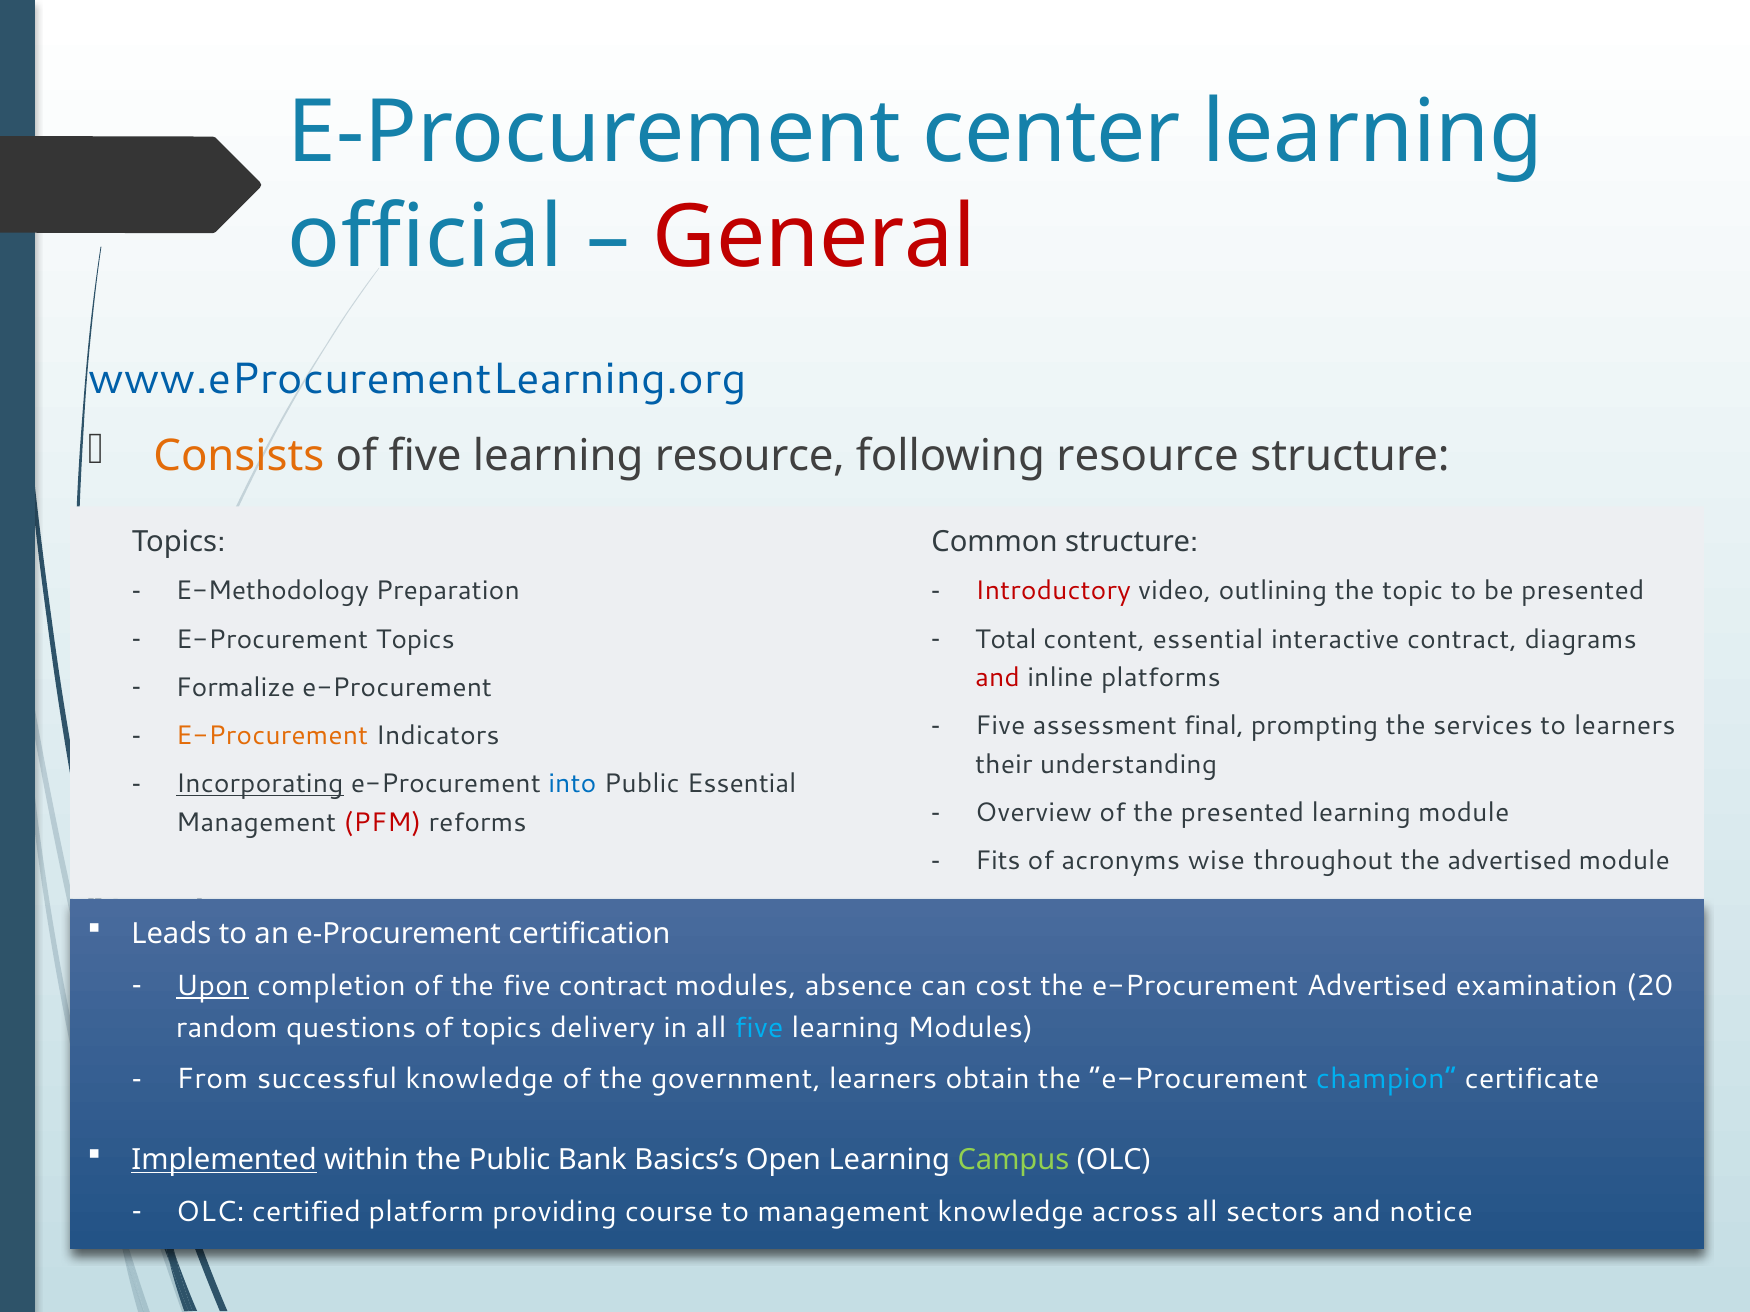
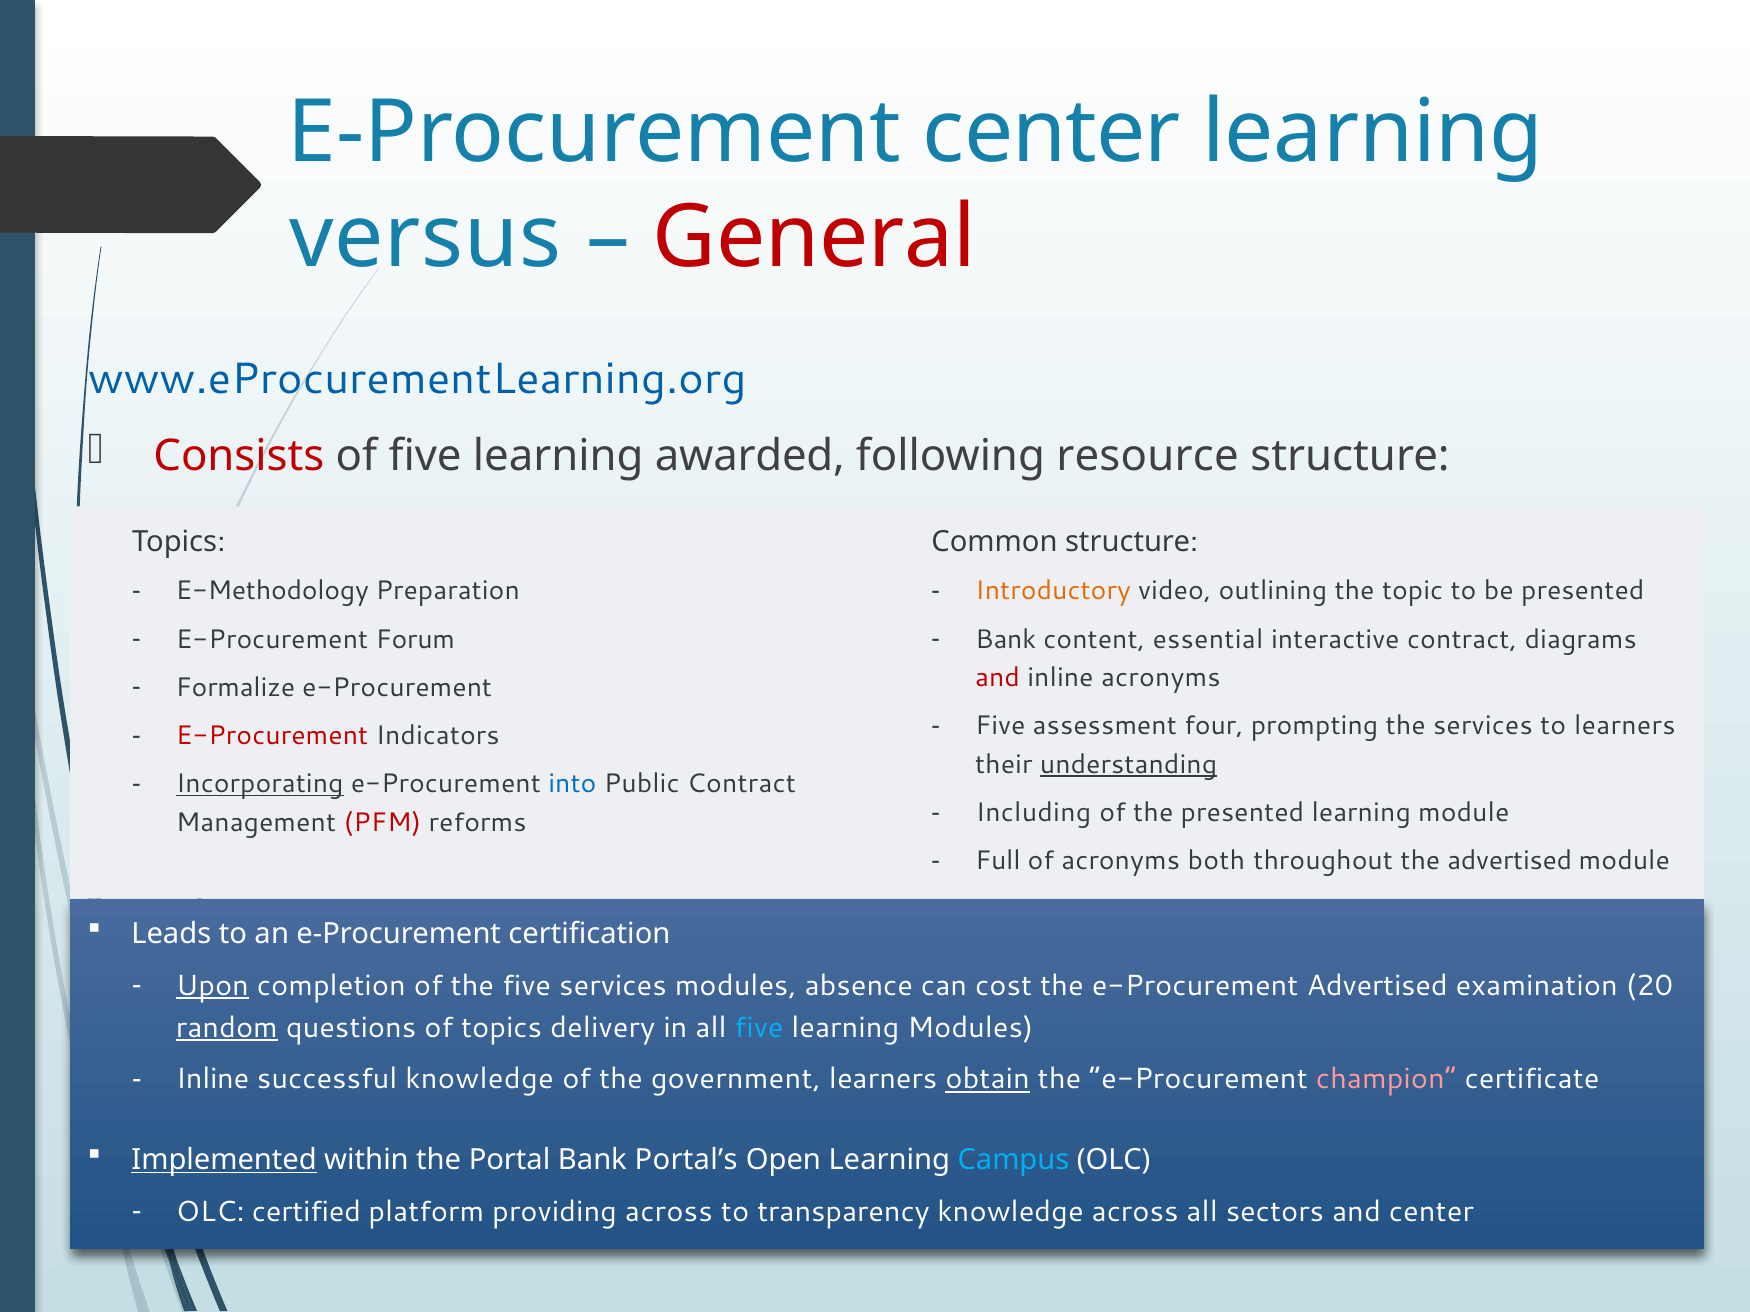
official: official -> versus
Consists colour: orange -> red
learning resource: resource -> awarded
Introductory colour: red -> orange
E-Procurement Topics: Topics -> Forum
Total at (1006, 639): Total -> Bank
inline platforms: platforms -> acronyms
final: final -> four
E-Procurement at (272, 736) colour: orange -> red
understanding underline: none -> present
Public Essential: Essential -> Contract
Overview: Overview -> Including
Fits: Fits -> Full
wise: wise -> both
five contract: contract -> services
random underline: none -> present
From at (212, 1080): From -> Inline
obtain underline: none -> present
champion colour: light blue -> pink
the Public: Public -> Portal
Basics’s: Basics’s -> Portal’s
Campus colour: light green -> light blue
providing course: course -> across
to management: management -> transparency
and notice: notice -> center
